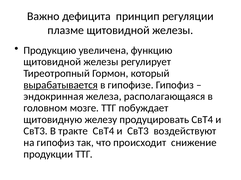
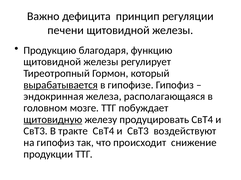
плазме: плазме -> печени
увеличена: увеличена -> благодаря
щитовидную underline: none -> present
